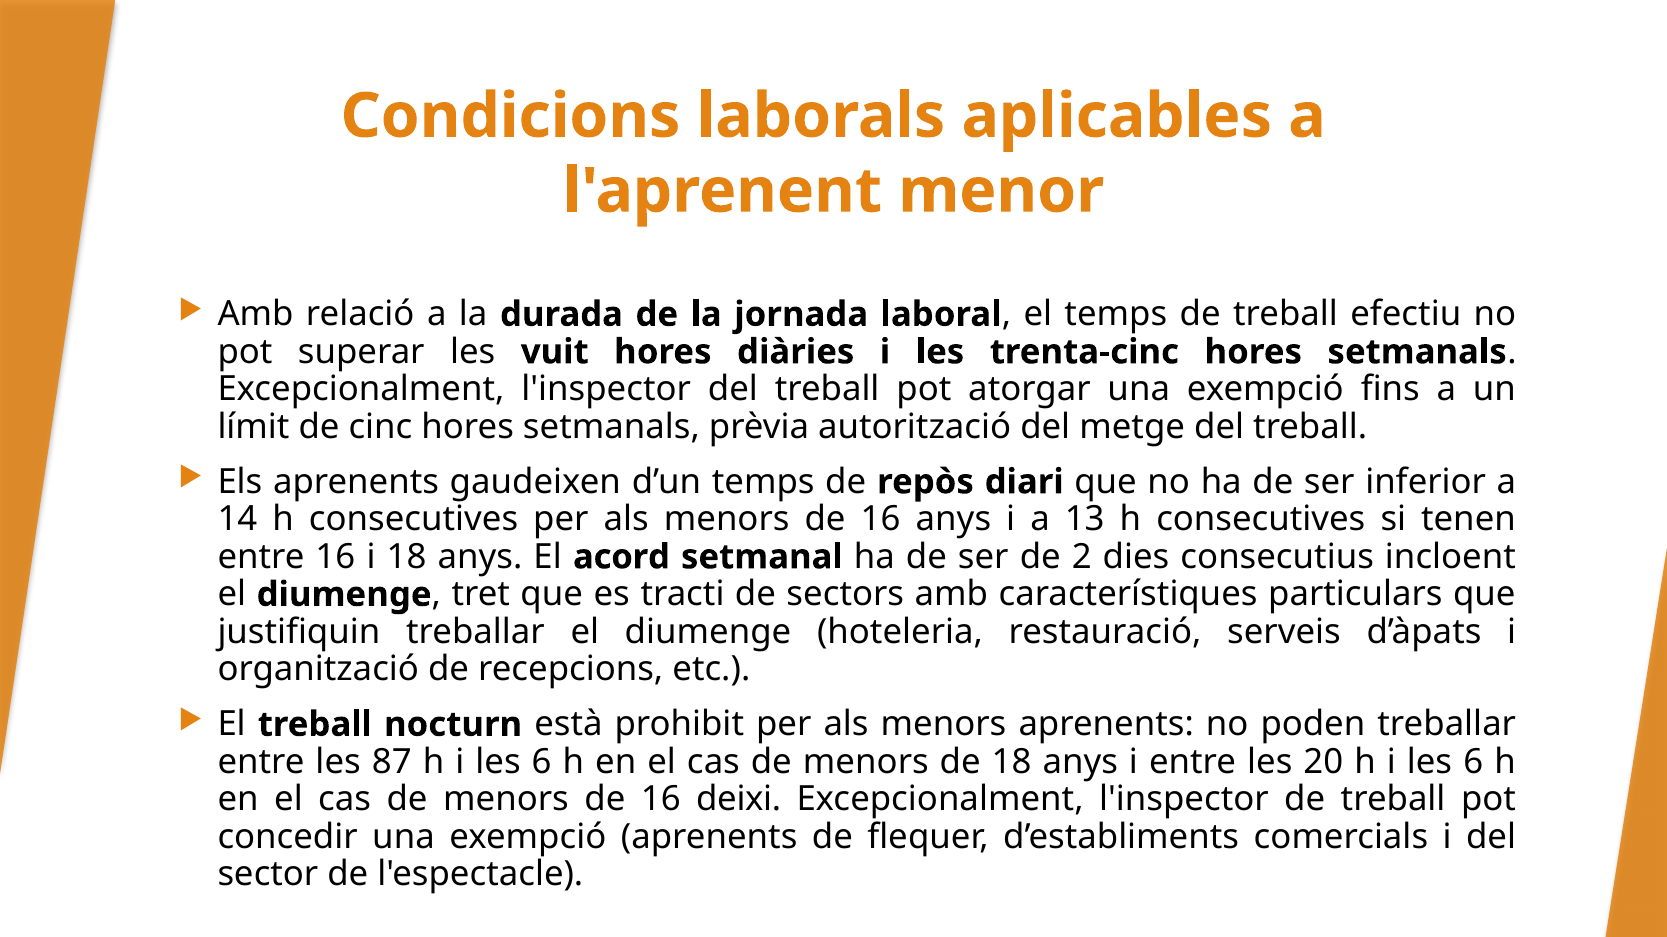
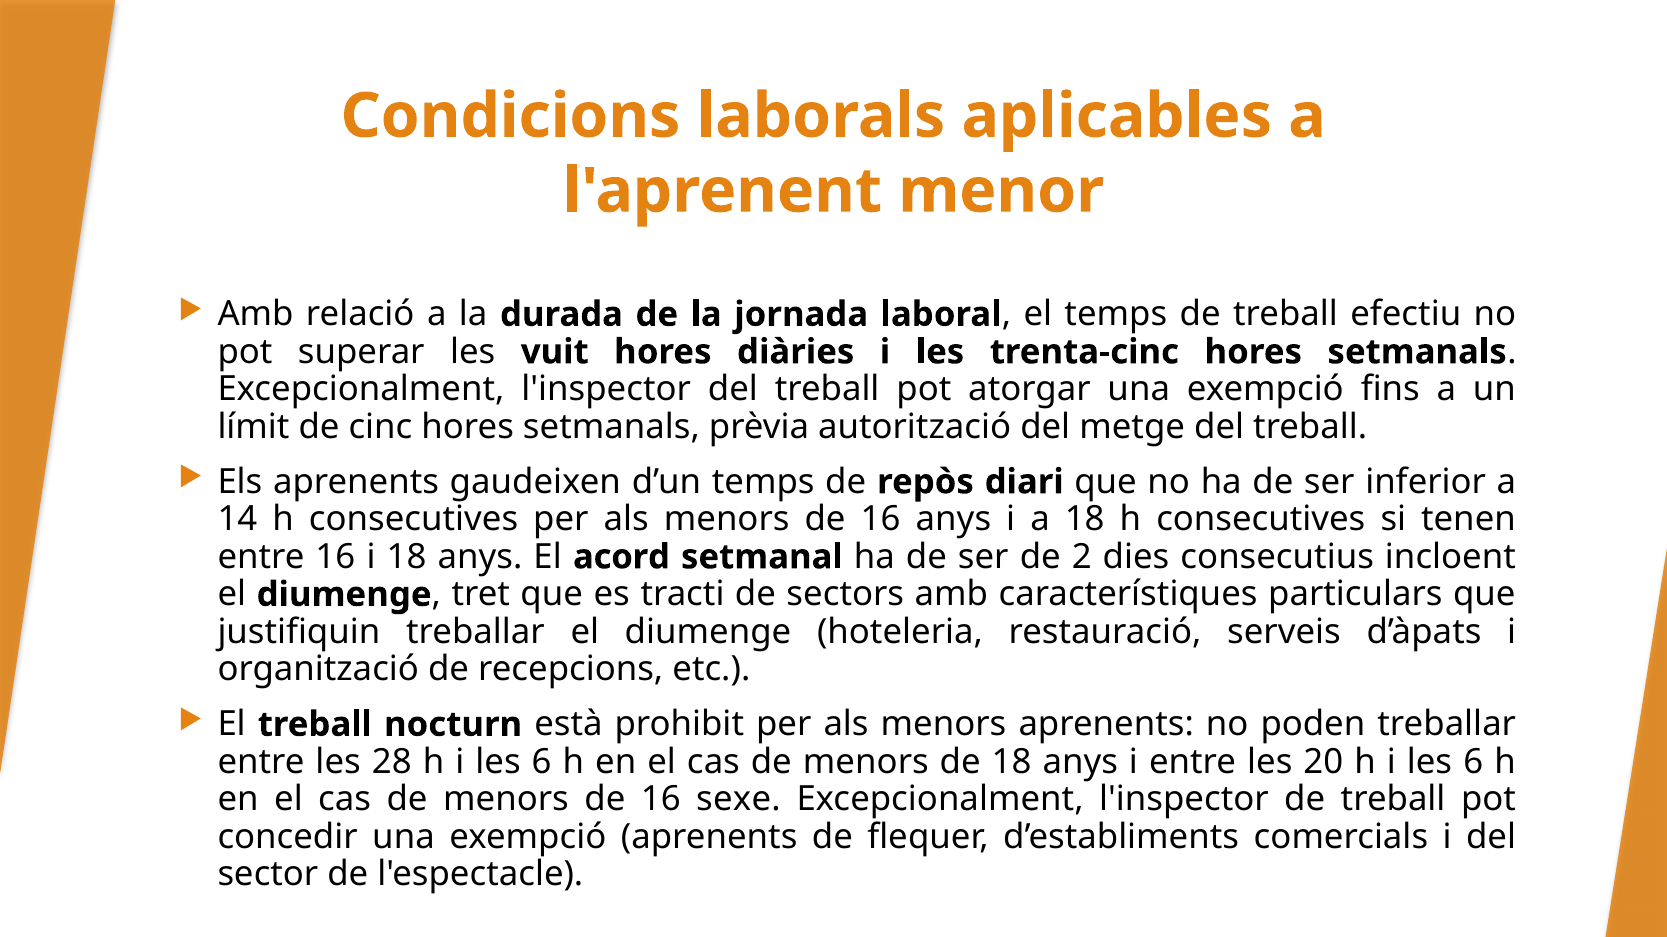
a 13: 13 -> 18
87: 87 -> 28
deixi: deixi -> sexe
